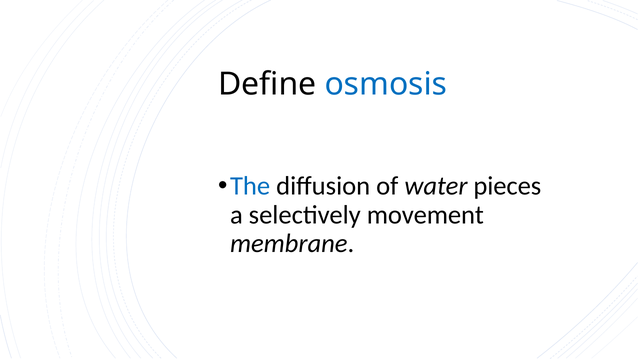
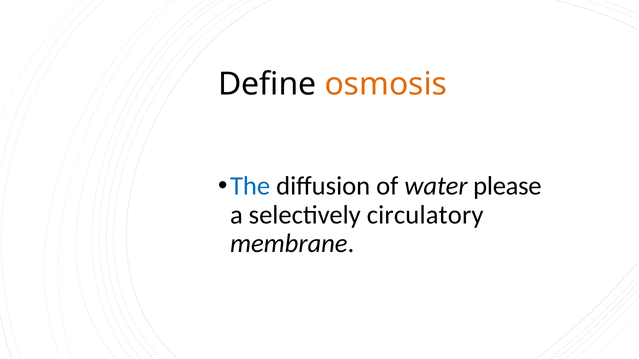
osmosis colour: blue -> orange
pieces: pieces -> please
movement: movement -> circulatory
